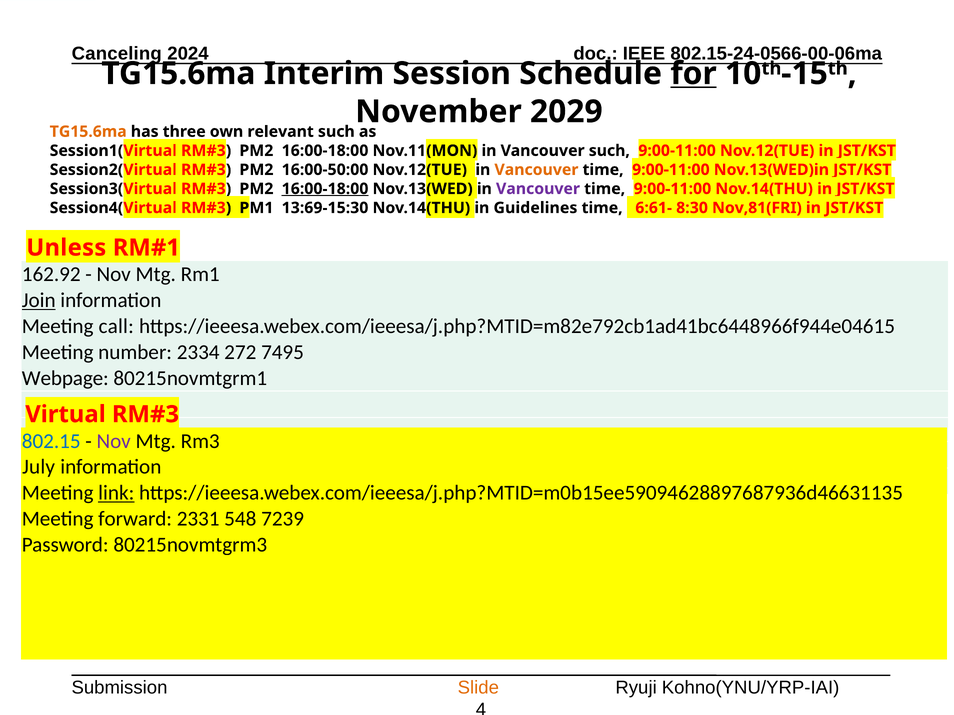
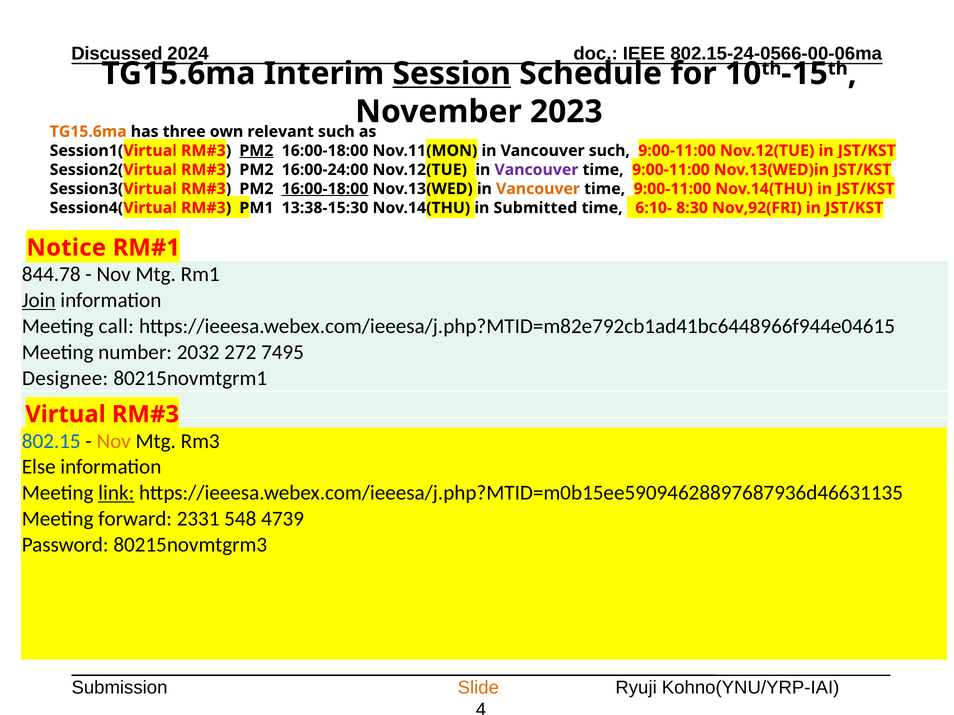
Canceling: Canceling -> Discussed
Session underline: none -> present
for underline: present -> none
2029: 2029 -> 2023
PM2 at (256, 151) underline: none -> present
16:00-50:00: 16:00-50:00 -> 16:00-24:00
Vancouver at (536, 170) colour: orange -> purple
Vancouver at (538, 189) colour: purple -> orange
13:69-15:30: 13:69-15:30 -> 13:38-15:30
Guidelines: Guidelines -> Submitted
6:61-: 6:61- -> 6:10-
Nov,81(FRI: Nov,81(FRI -> Nov,92(FRI
Unless: Unless -> Notice
162.92: 162.92 -> 844.78
2334: 2334 -> 2032
Webpage: Webpage -> Designee
Nov at (114, 441) colour: purple -> orange
July: July -> Else
7239: 7239 -> 4739
